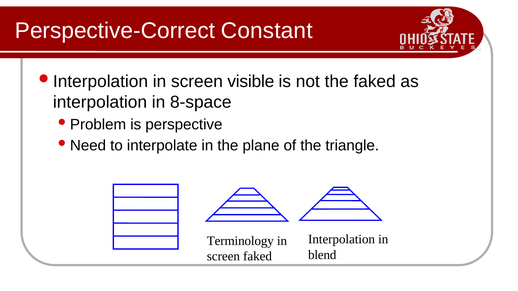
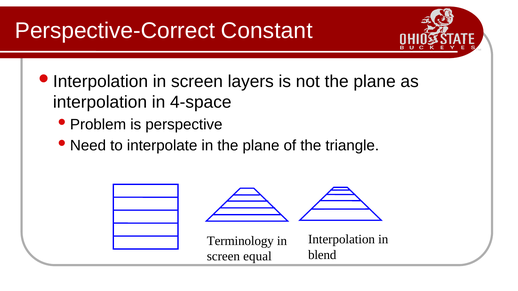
visible: visible -> layers
not the faked: faked -> plane
8-space: 8-space -> 4-space
screen faked: faked -> equal
